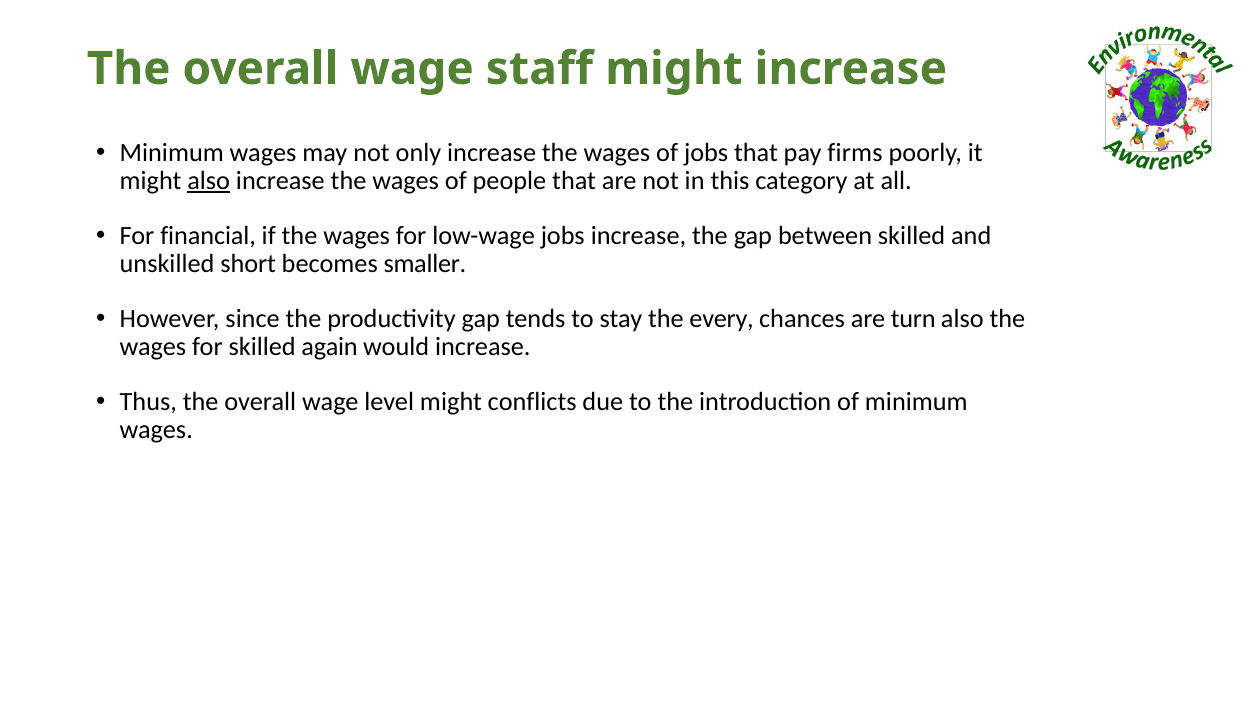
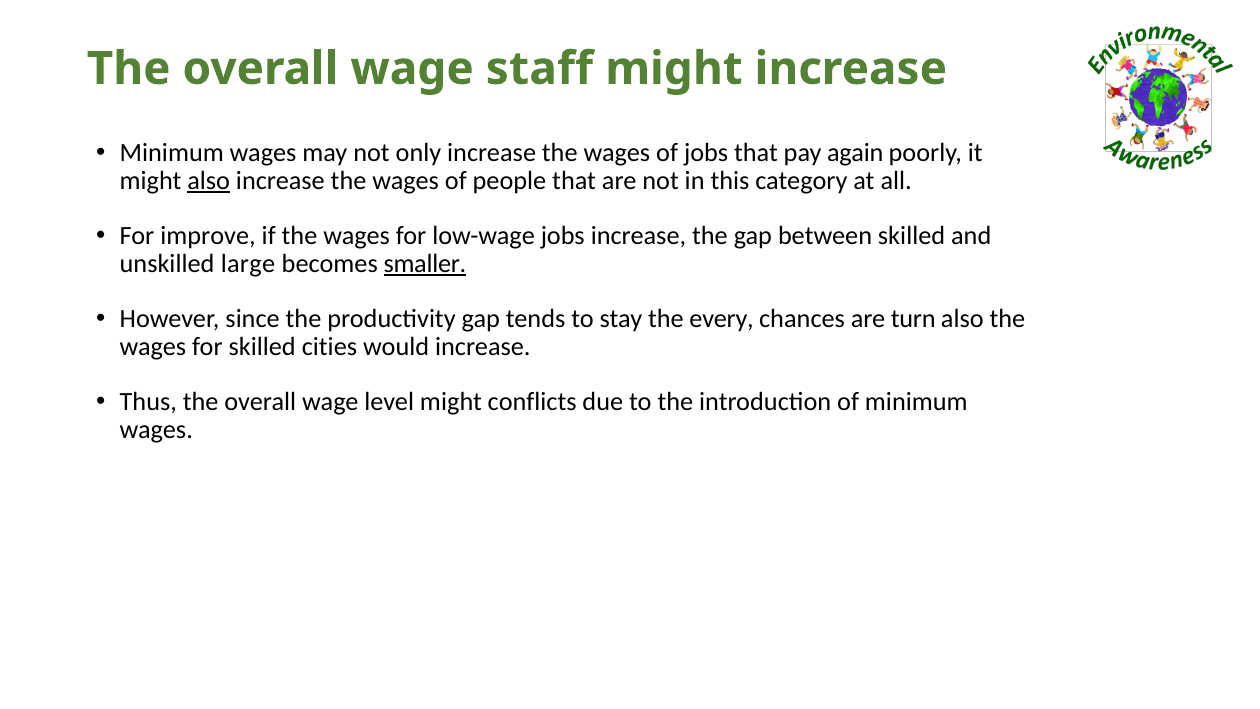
firms: firms -> again
financial: financial -> improve
short: short -> large
smaller underline: none -> present
again: again -> cities
